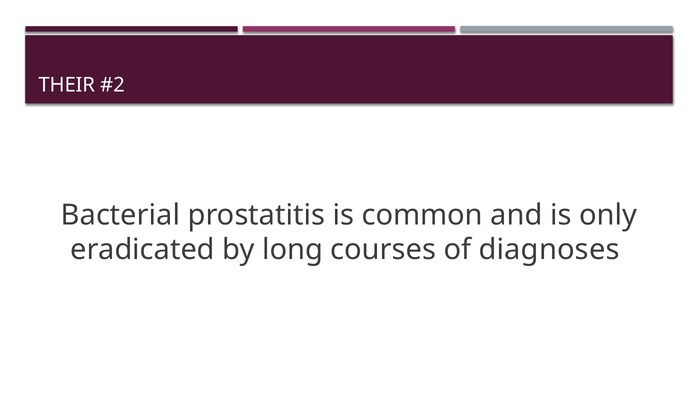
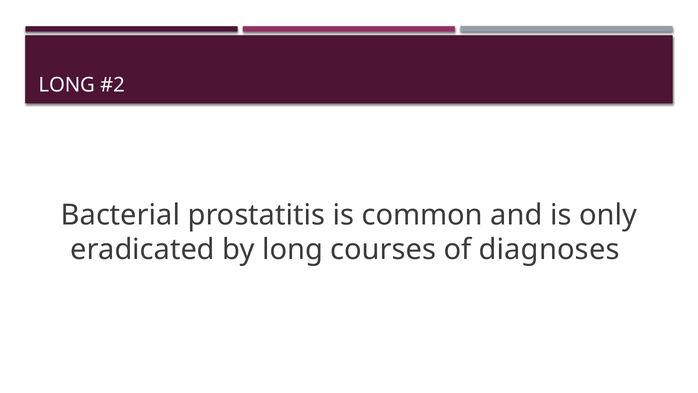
THEIR at (67, 85): THEIR -> LONG
